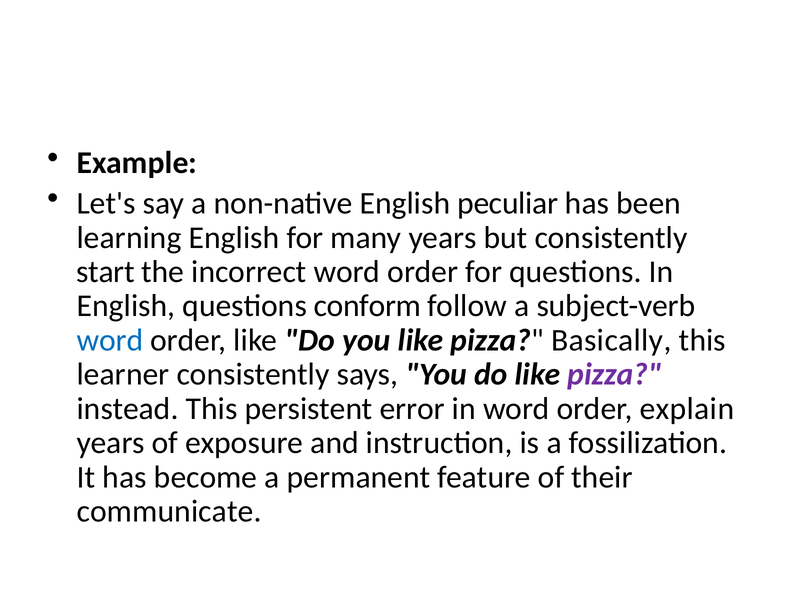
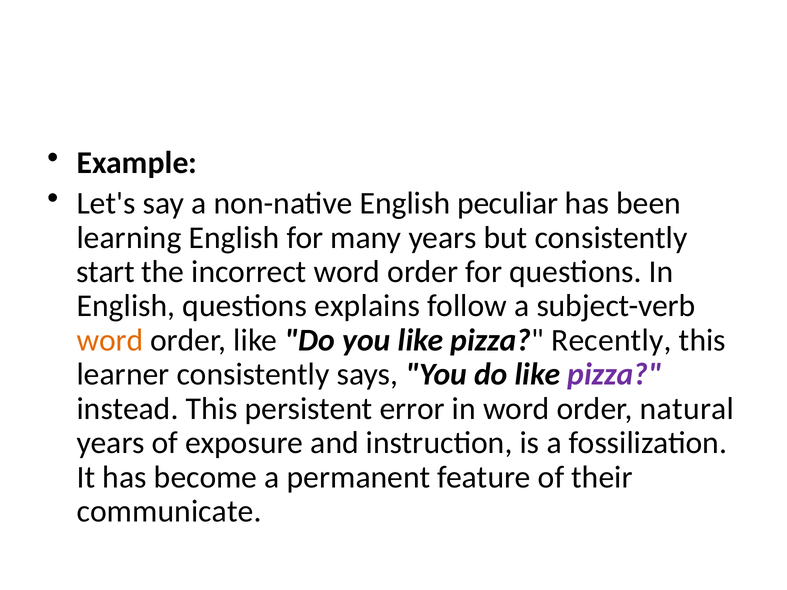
conform: conform -> explains
word at (110, 340) colour: blue -> orange
Basically: Basically -> Recently
explain: explain -> natural
